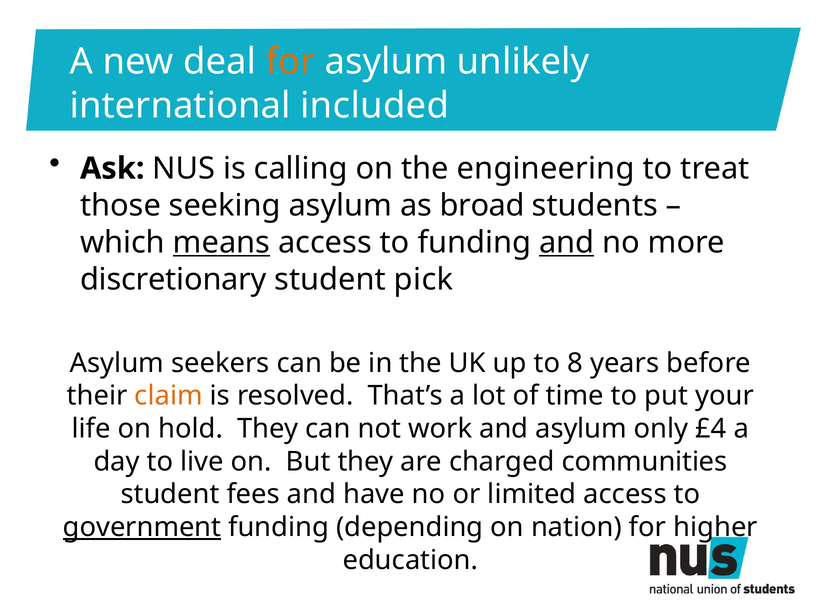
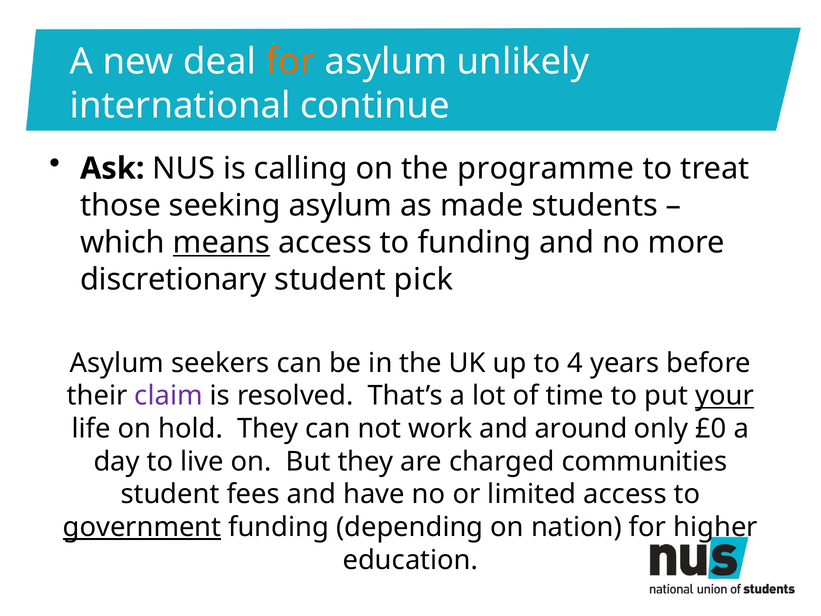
included: included -> continue
engineering: engineering -> programme
broad: broad -> made
and at (567, 242) underline: present -> none
8: 8 -> 4
claim colour: orange -> purple
your underline: none -> present
and asylum: asylum -> around
£4: £4 -> £0
